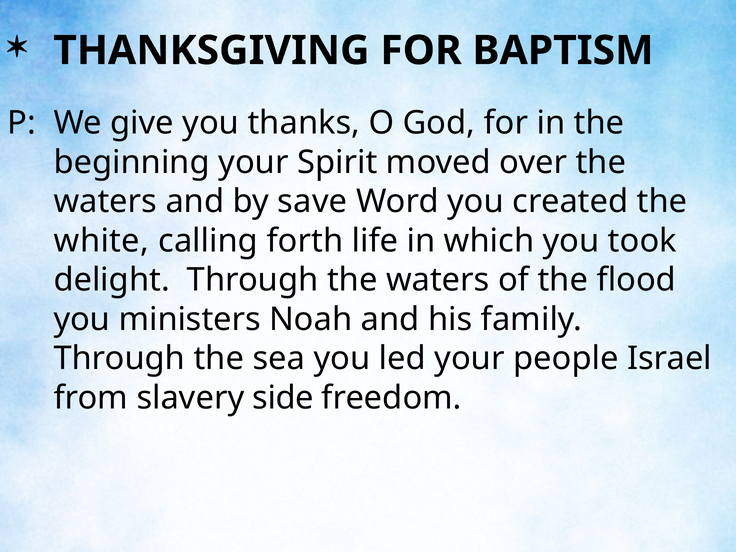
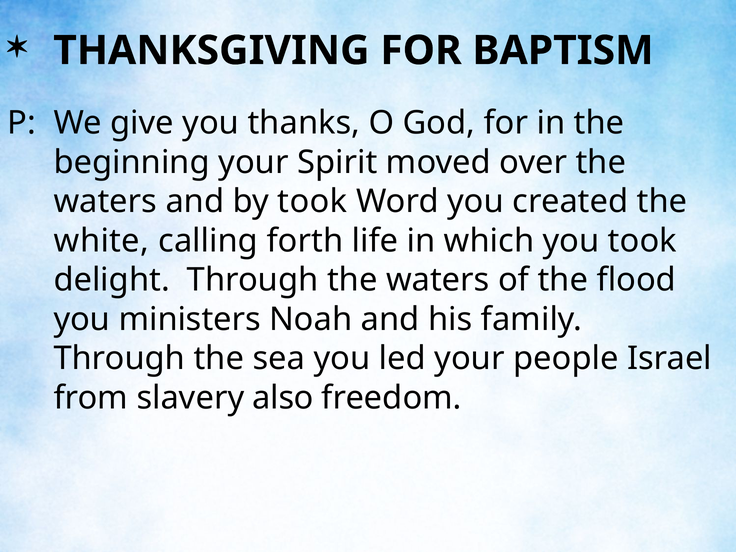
by save: save -> took
side: side -> also
